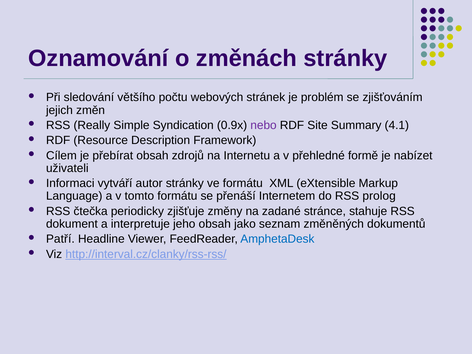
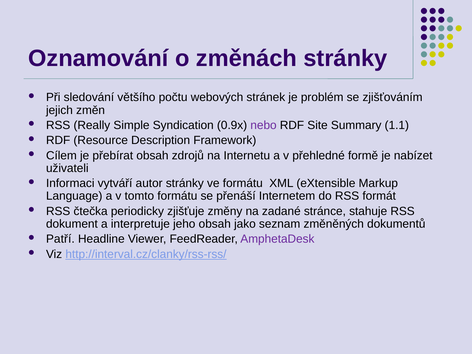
4.1: 4.1 -> 1.1
prolog: prolog -> formát
AmphetaDesk colour: blue -> purple
